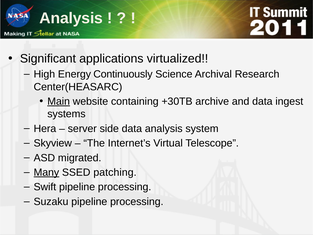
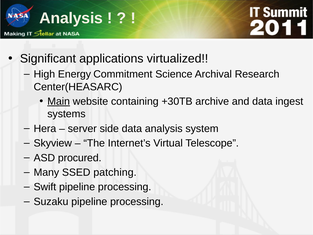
Continuously: Continuously -> Commitment
migrated: migrated -> procured
Many underline: present -> none
